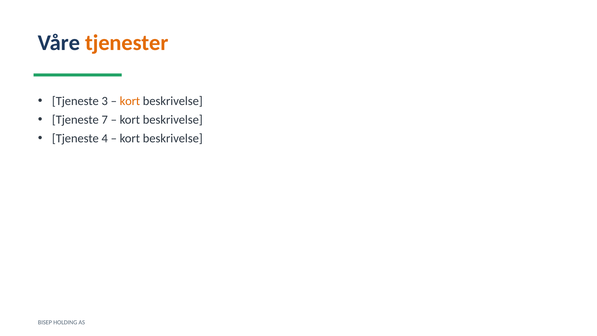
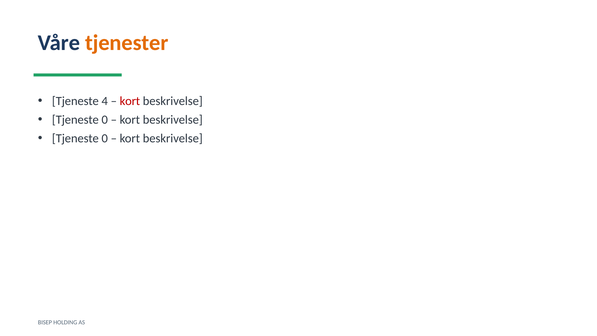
3: 3 -> 4
kort at (130, 101) colour: orange -> red
7 at (105, 120): 7 -> 0
4 at (105, 138): 4 -> 0
